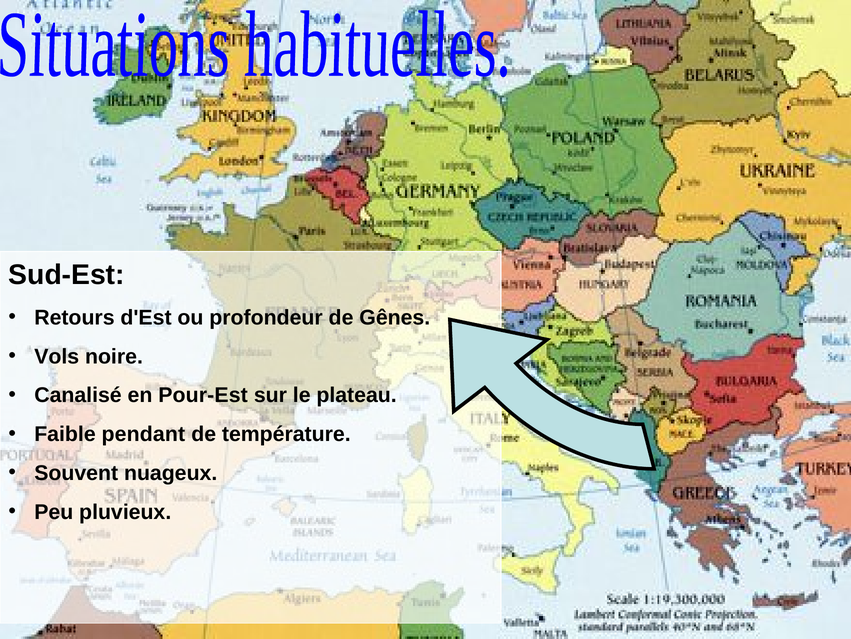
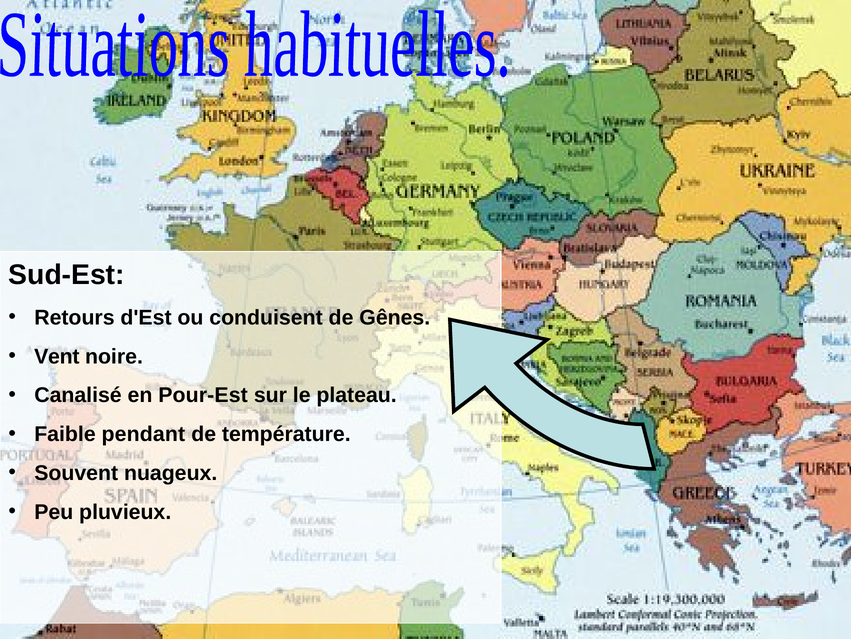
profondeur: profondeur -> conduisent
Vols: Vols -> Vent
